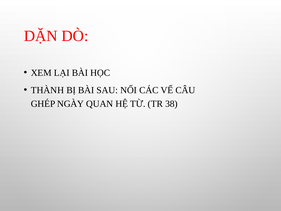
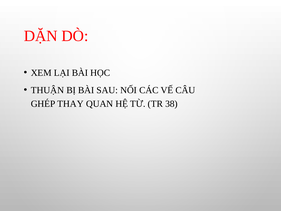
THÀNH: THÀNH -> THUẬN
NGÀY: NGÀY -> THAY
